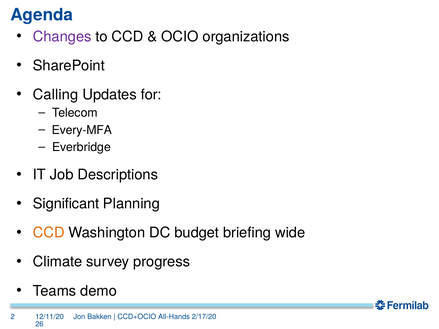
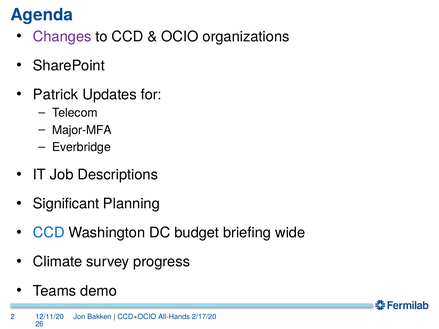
Calling: Calling -> Patrick
Every-MFA: Every-MFA -> Major-MFA
CCD at (49, 233) colour: orange -> blue
